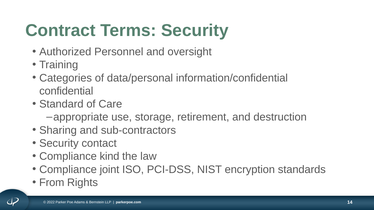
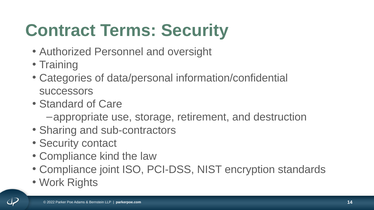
confidential: confidential -> successors
From: From -> Work
